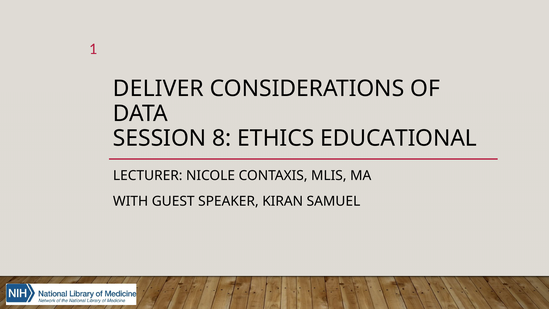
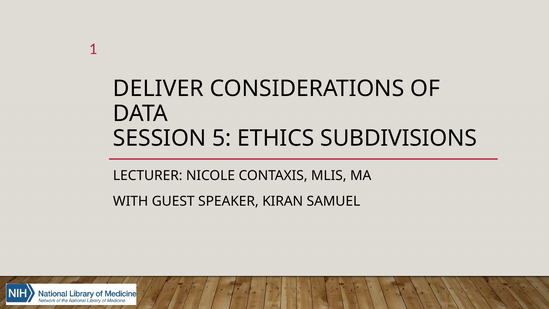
8: 8 -> 5
EDUCATIONAL: EDUCATIONAL -> SUBDIVISIONS
